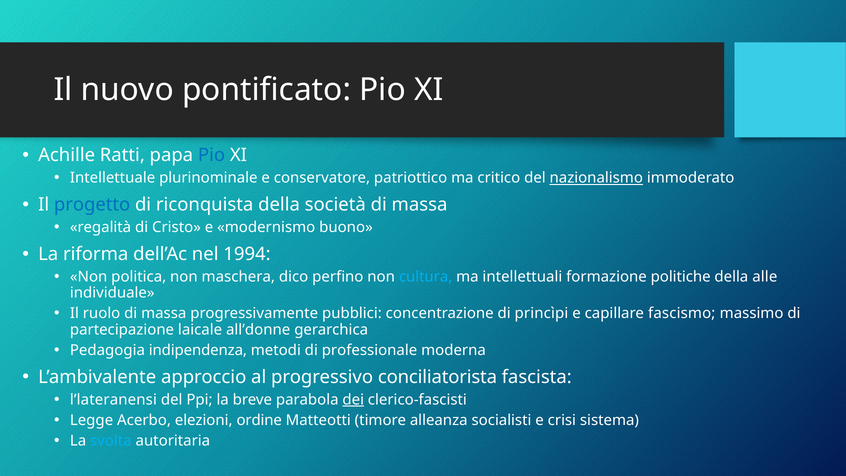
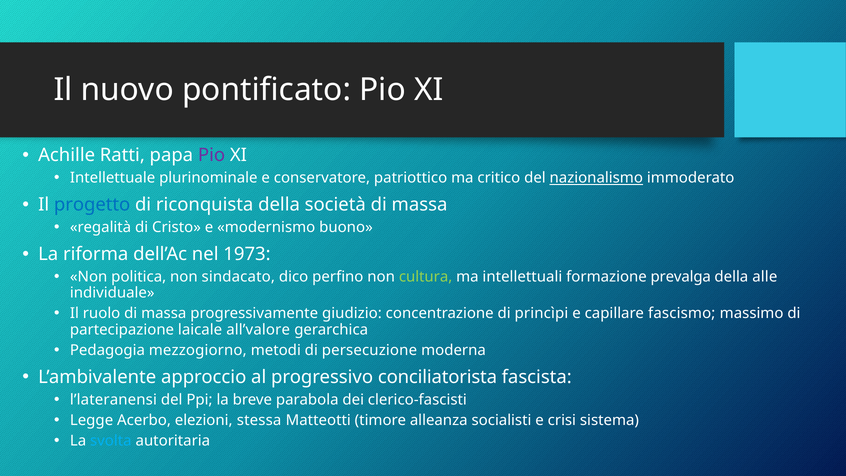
Pio at (212, 155) colour: blue -> purple
1994: 1994 -> 1973
maschera: maschera -> sindacato
cultura colour: light blue -> light green
politiche: politiche -> prevalga
pubblici: pubblici -> giudizio
all’donne: all’donne -> all’valore
indipendenza: indipendenza -> mezzogiorno
professionale: professionale -> persecuzione
dei underline: present -> none
ordine: ordine -> stessa
